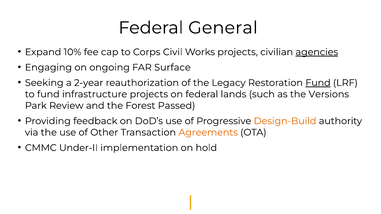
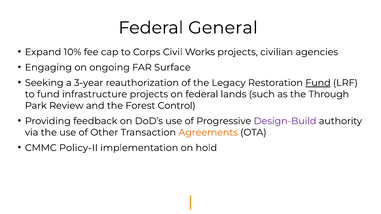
agencies underline: present -> none
2-year: 2-year -> 3-year
Versions: Versions -> Through
Passed: Passed -> Control
Design-Build colour: orange -> purple
Under-II: Under-II -> Policy-II
